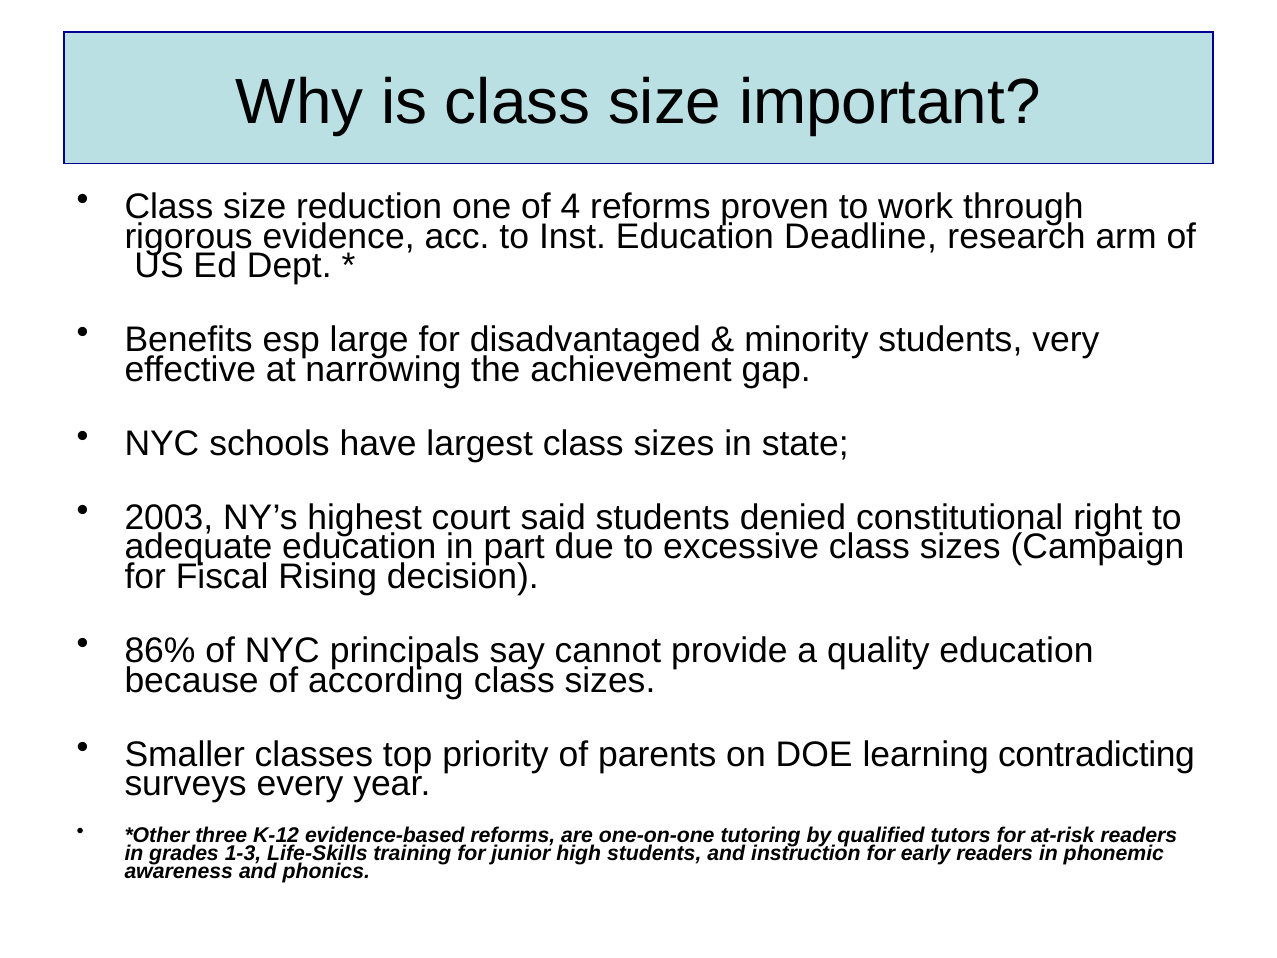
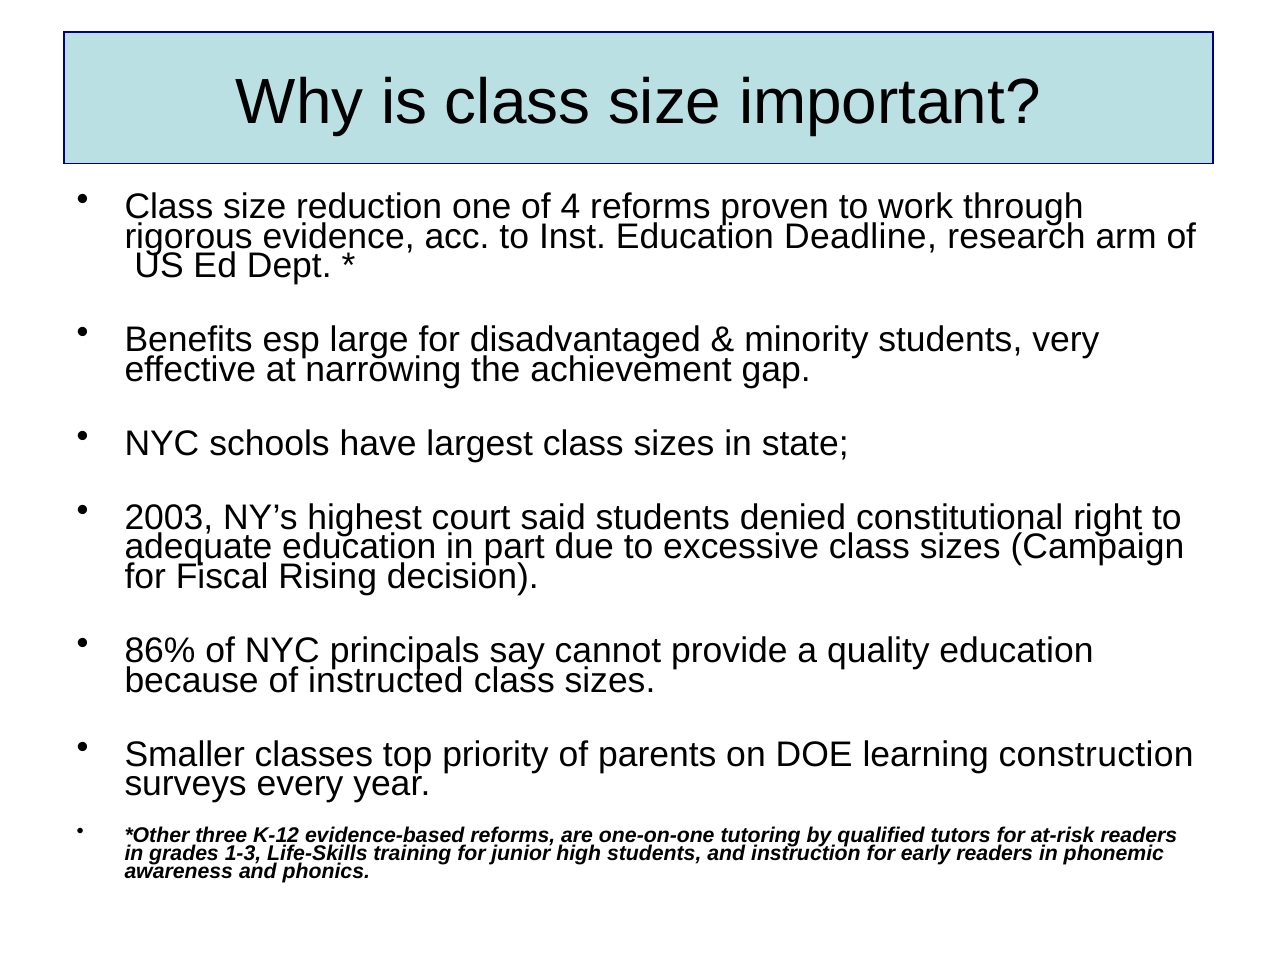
according: according -> instructed
contradicting: contradicting -> construction
